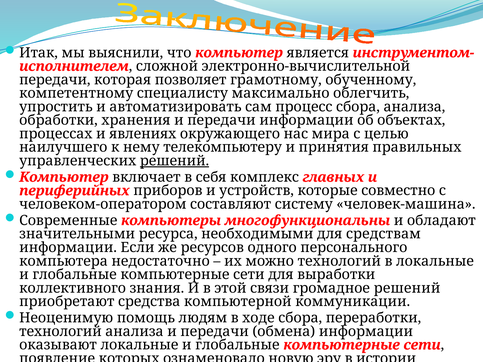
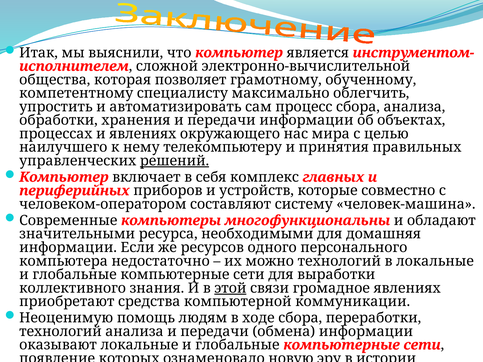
передачи at (55, 80): передачи -> общества
средствам: средствам -> домашняя
этой underline: none -> present
громадное решений: решений -> явлениях
